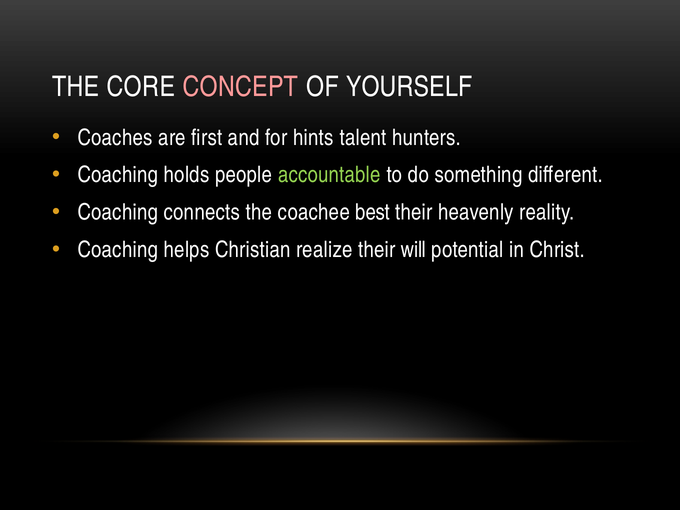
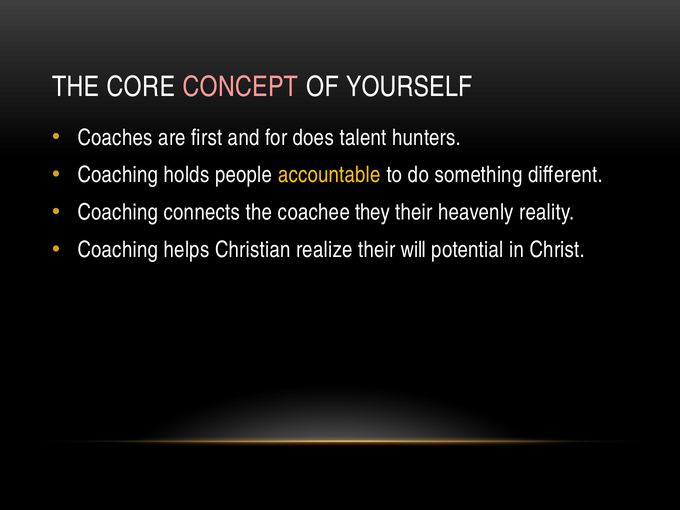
hints: hints -> does
accountable colour: light green -> yellow
best: best -> they
